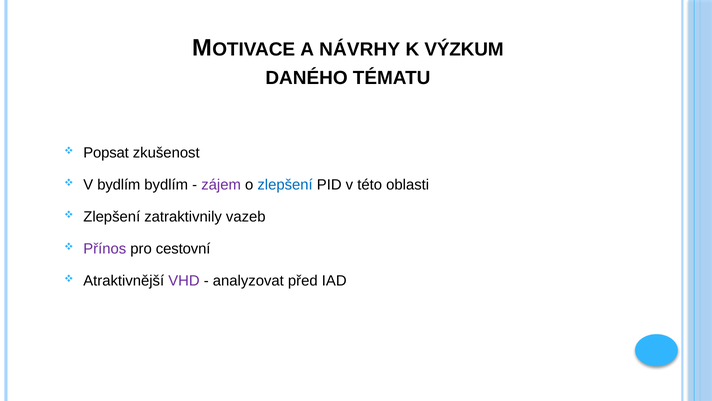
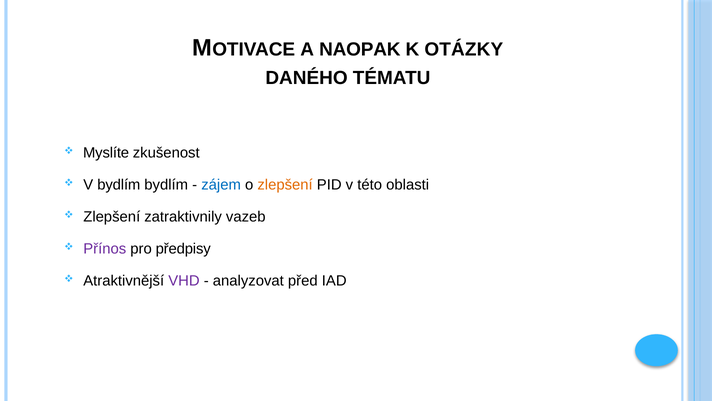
NÁVRHY: NÁVRHY -> NAOPAK
VÝZKUM: VÝZKUM -> OTÁZKY
Popsat: Popsat -> Myslíte
zájem colour: purple -> blue
zlepšení at (285, 185) colour: blue -> orange
cestovní: cestovní -> předpisy
